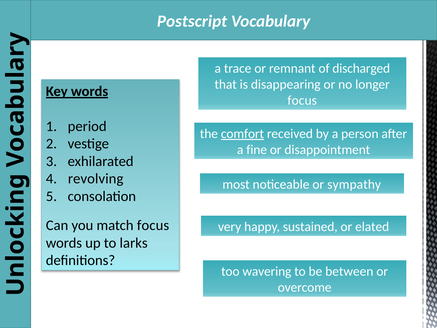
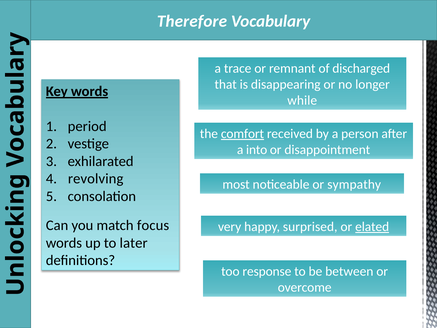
Postscript: Postscript -> Therefore
focus at (302, 100): focus -> while
fine: fine -> into
sustained: sustained -> surprised
elated underline: none -> present
larks: larks -> later
wavering: wavering -> response
